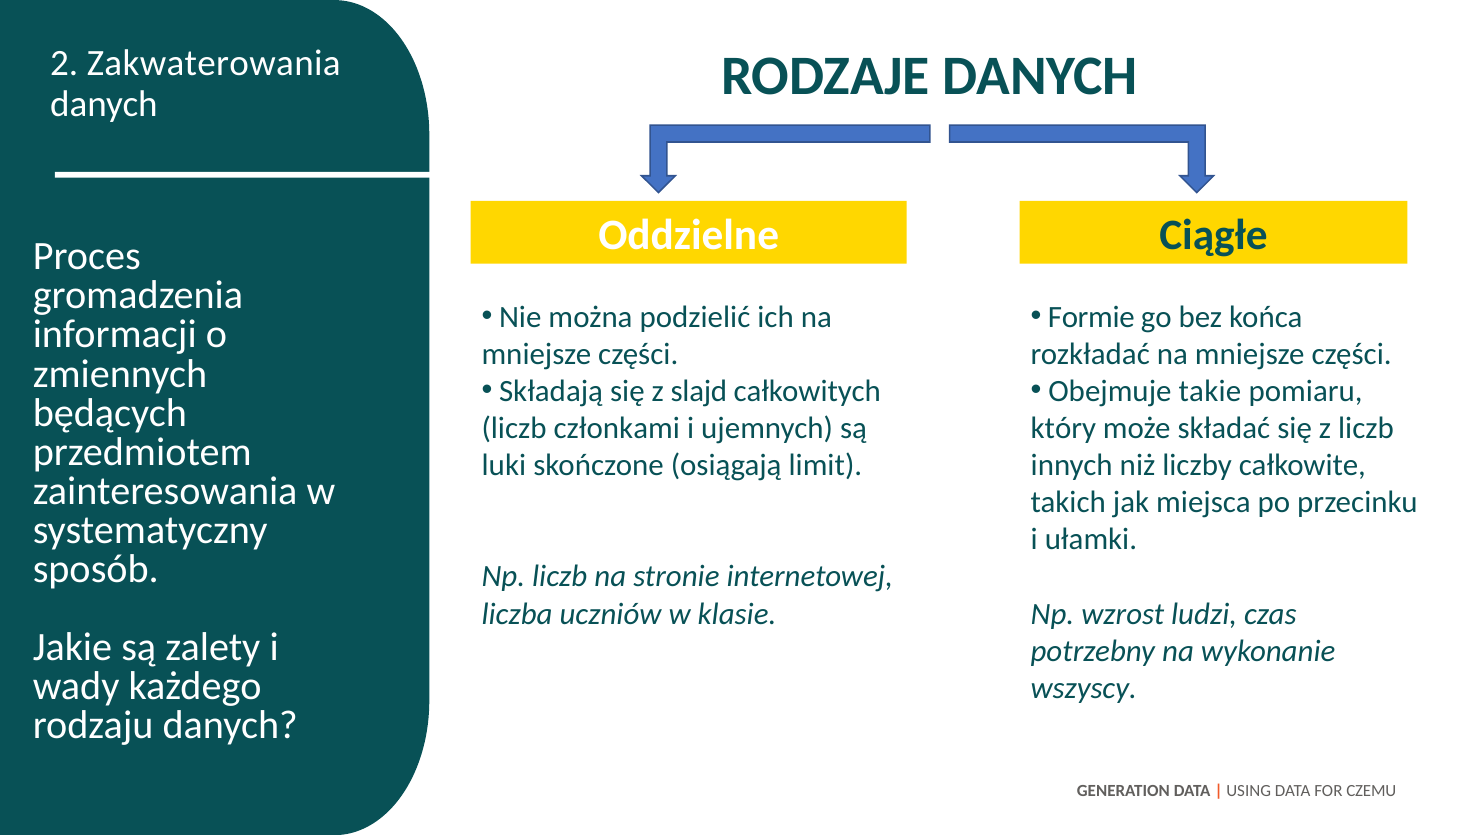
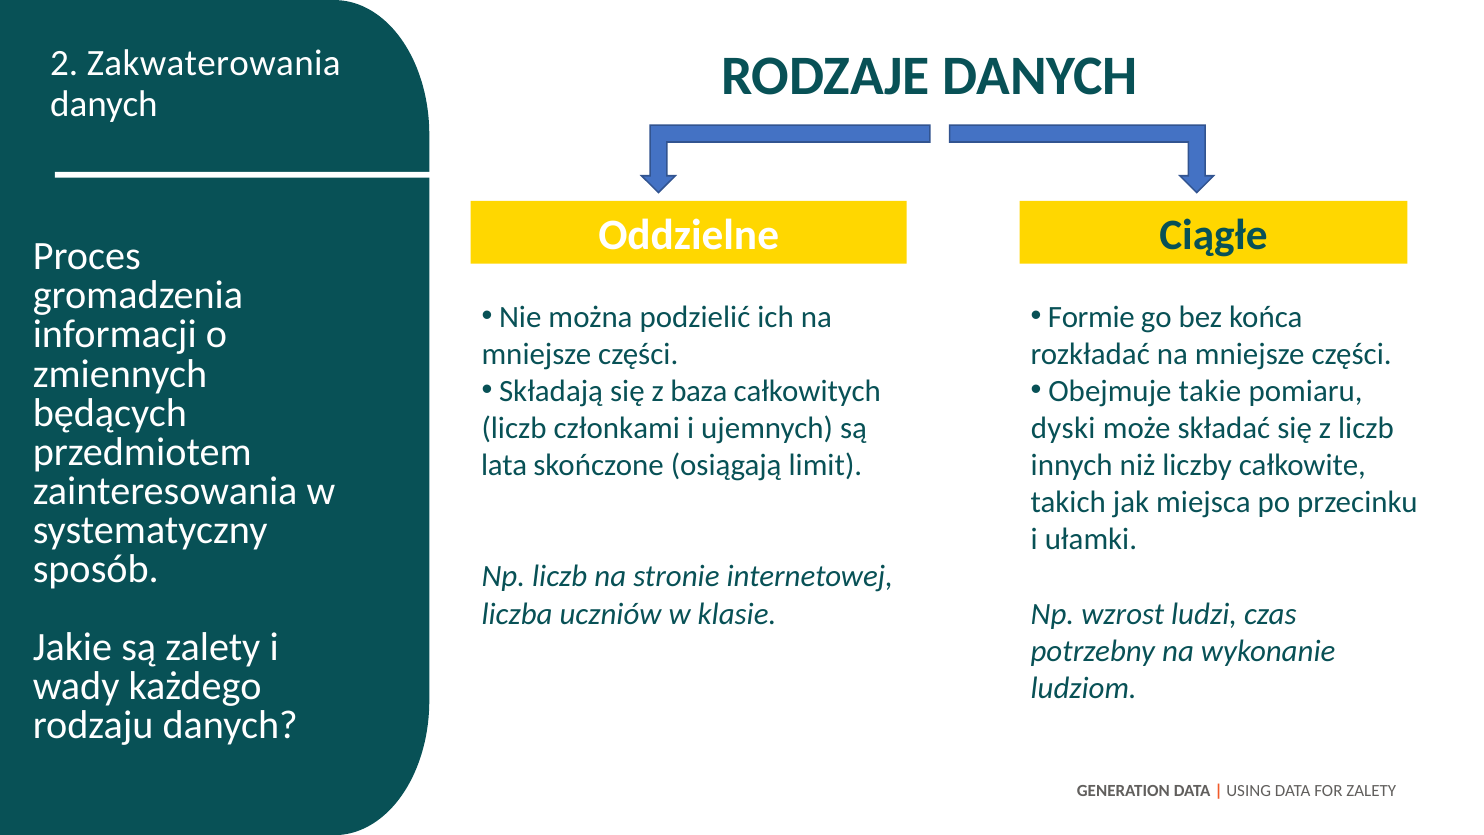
slajd: slajd -> baza
który: który -> dyski
luki: luki -> lata
wszyscy: wszyscy -> ludziom
FOR CZEMU: CZEMU -> ZALETY
